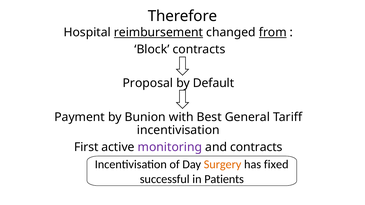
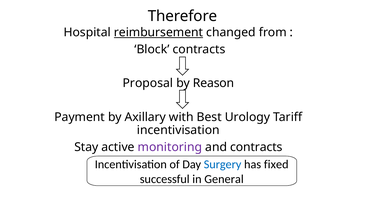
from underline: present -> none
Default: Default -> Reason
Bunion: Bunion -> Axillary
General: General -> Urology
First: First -> Stay
Surgery colour: orange -> blue
Patients: Patients -> General
